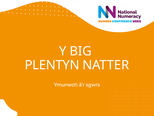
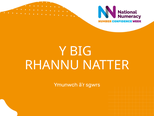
PLENTYN: PLENTYN -> RHANNU
